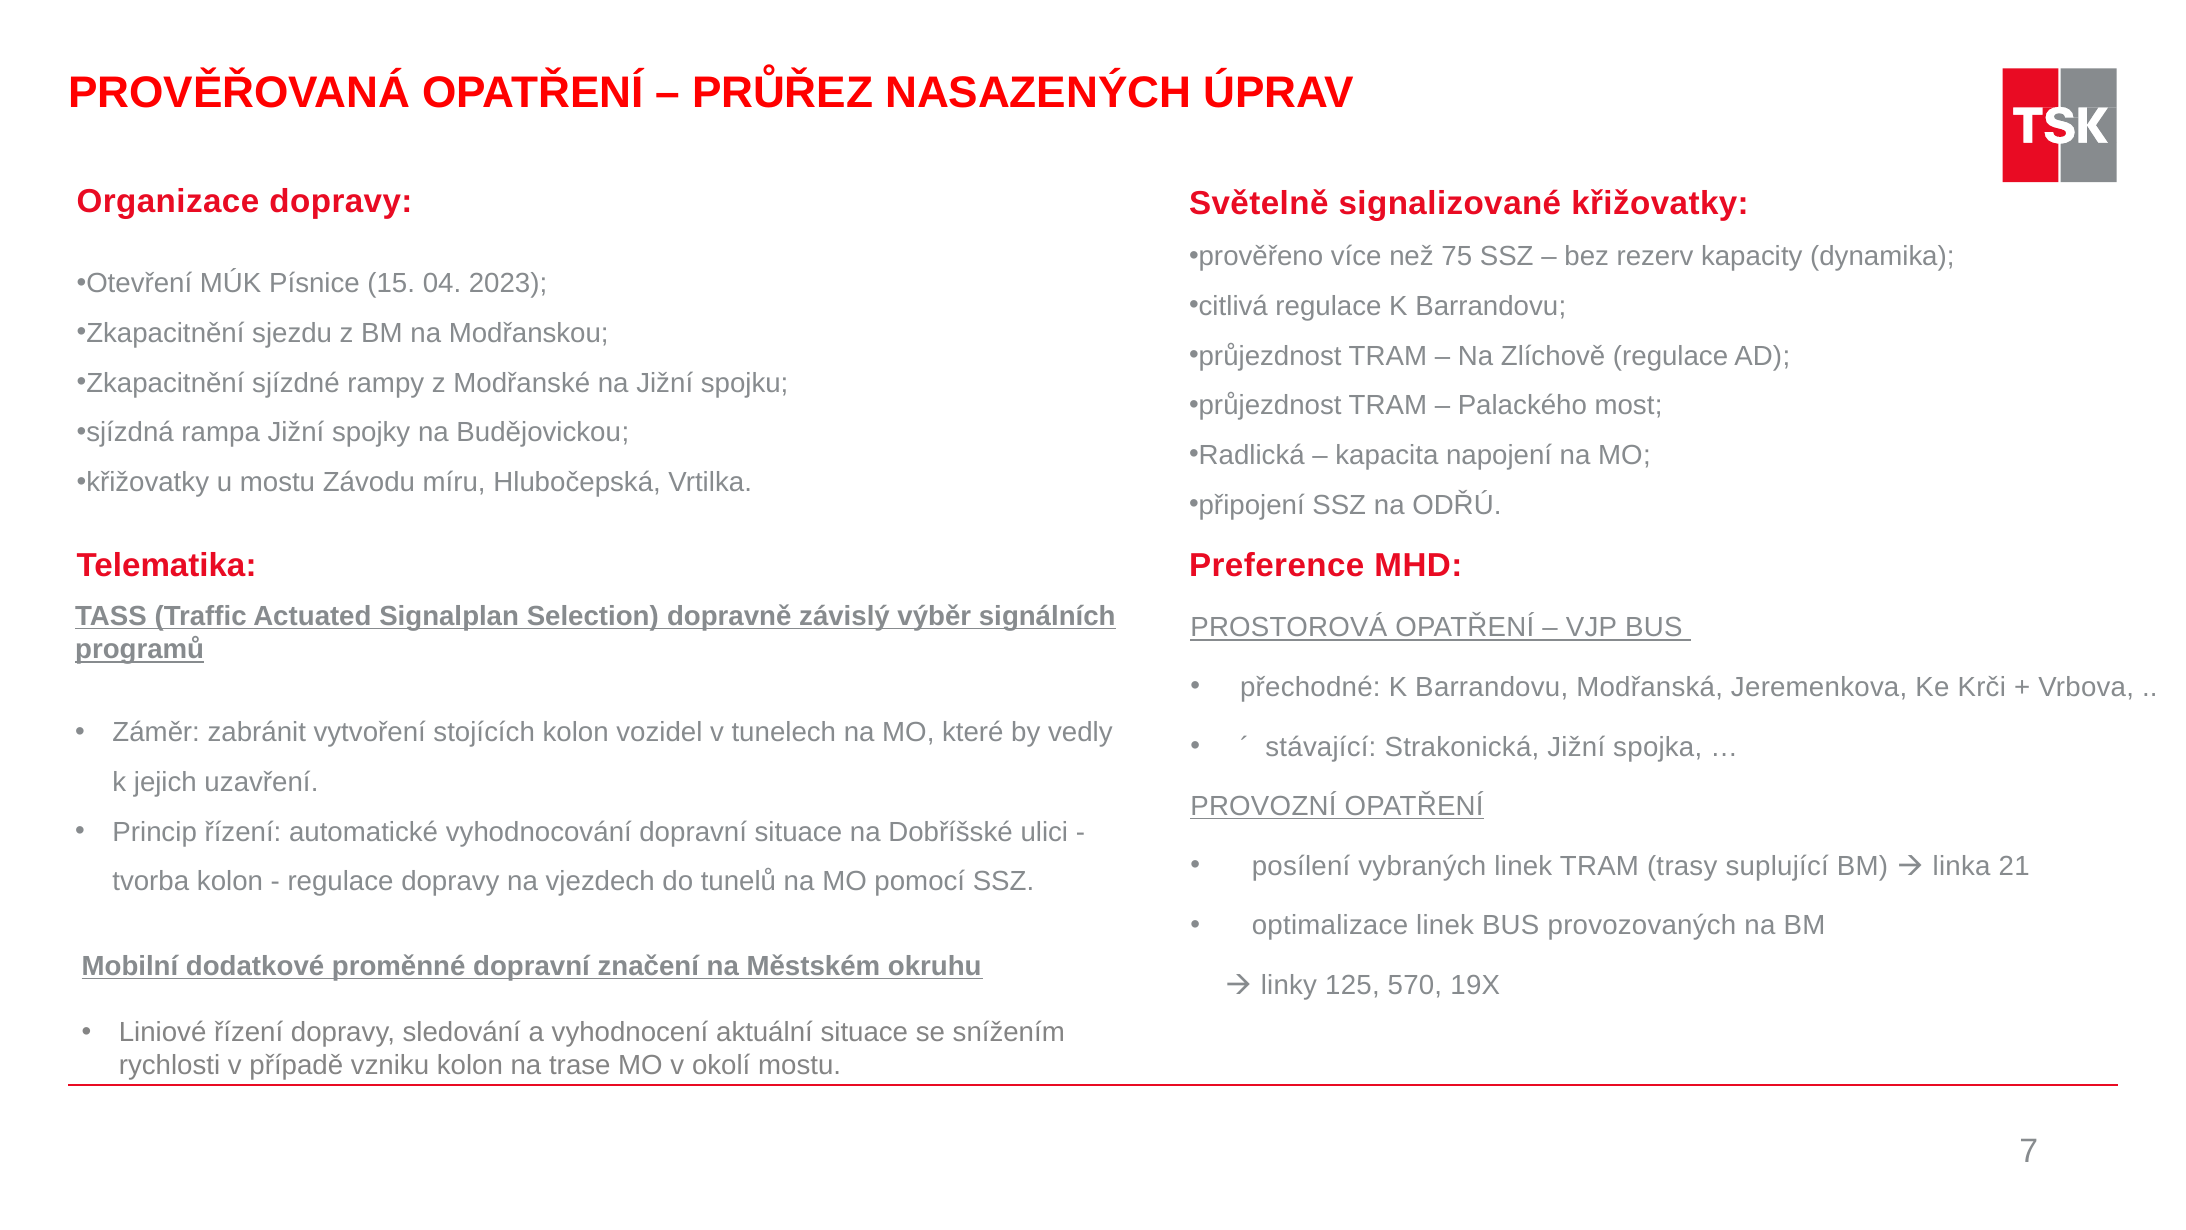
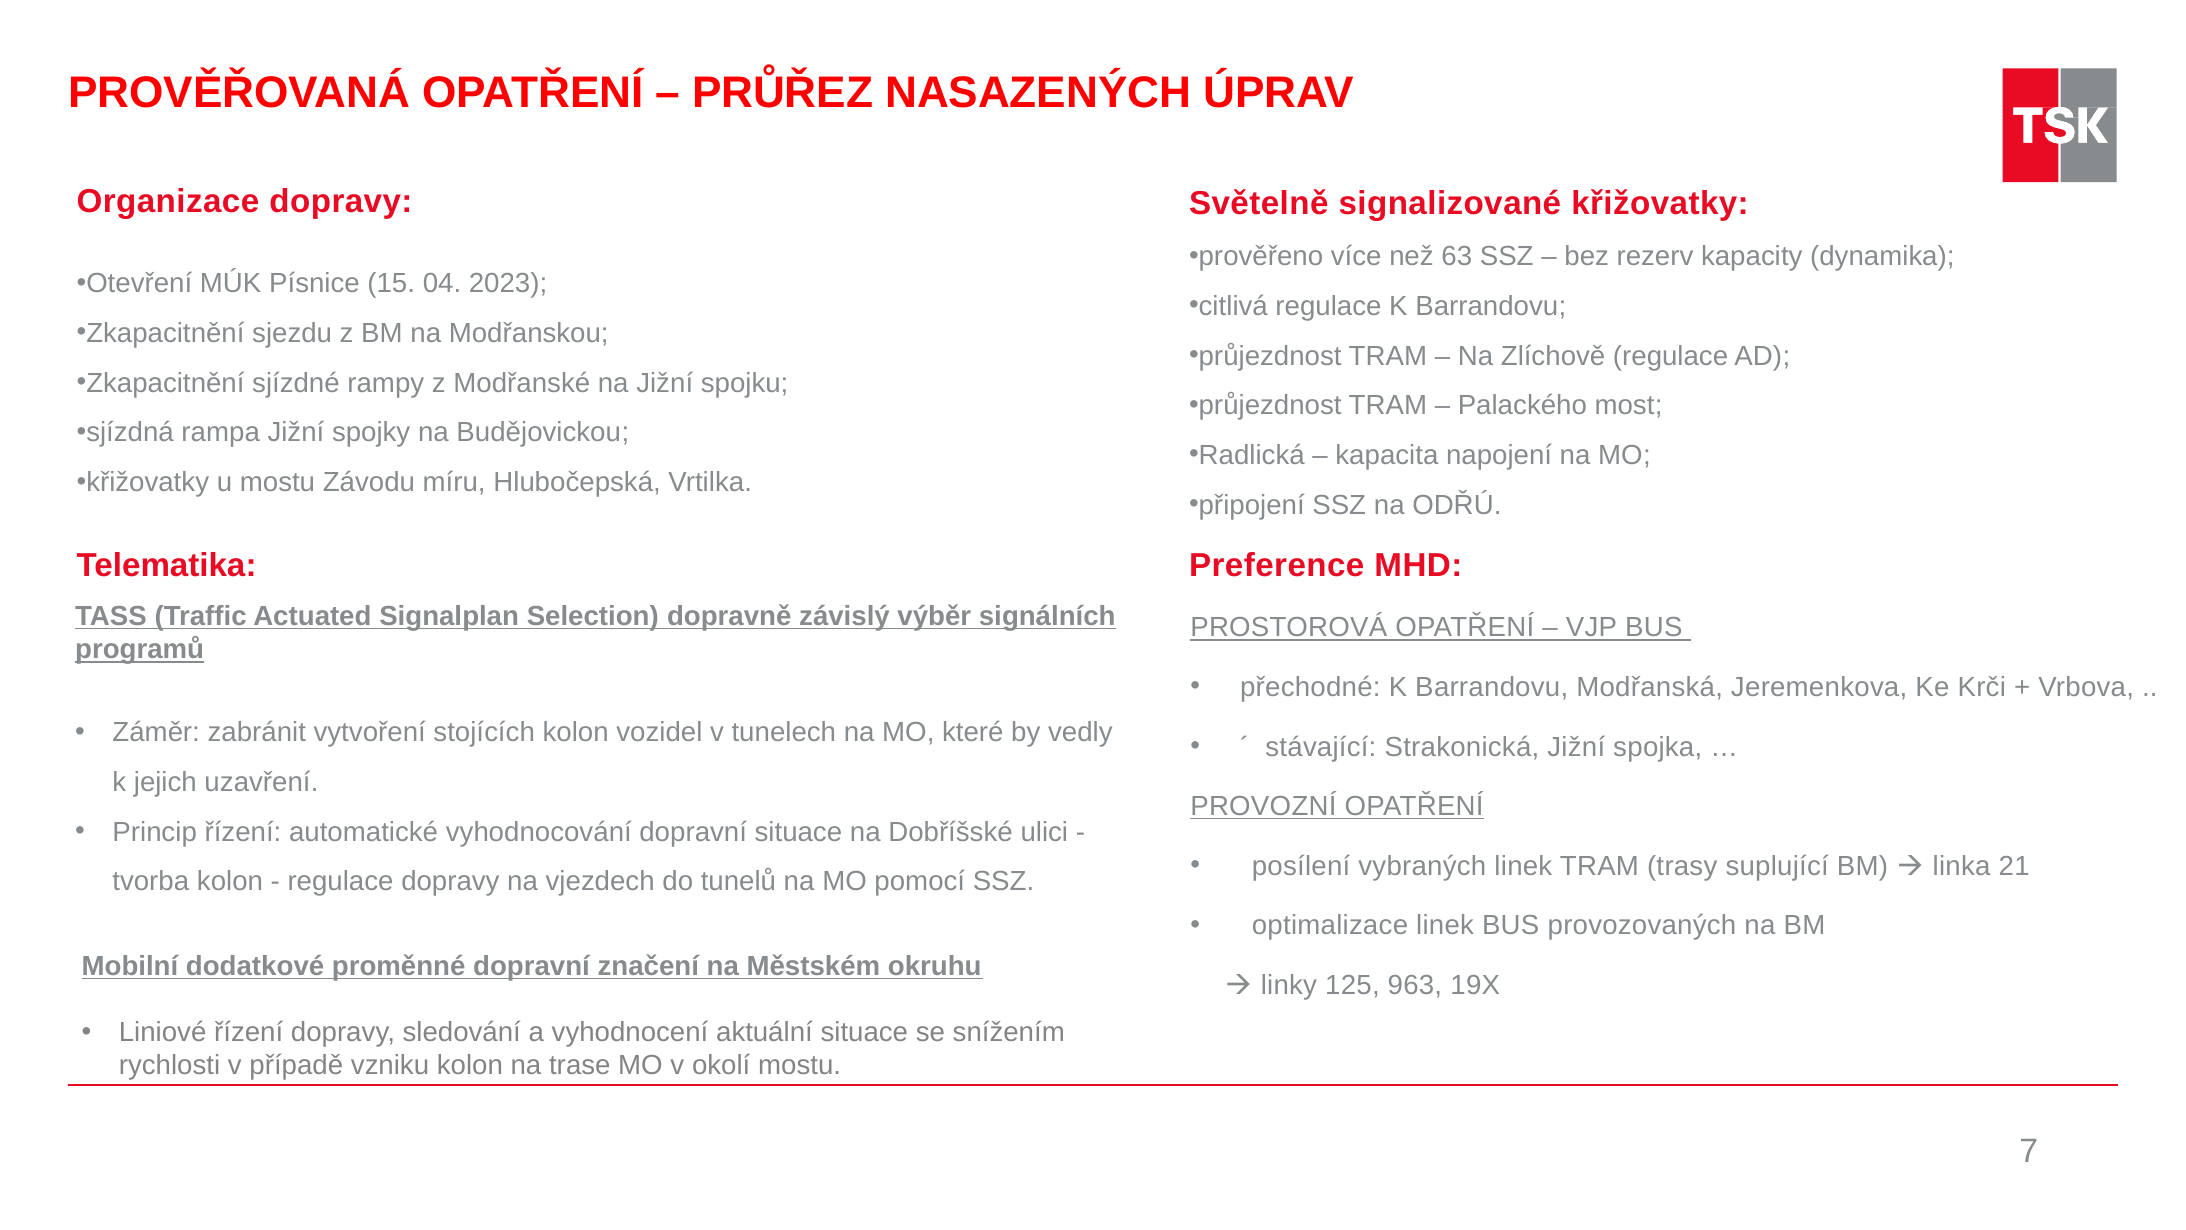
75: 75 -> 63
570: 570 -> 963
